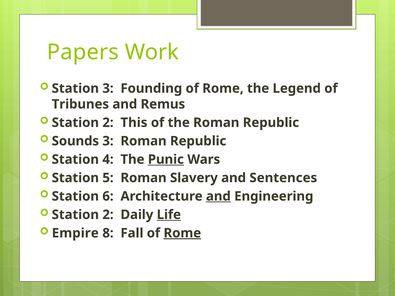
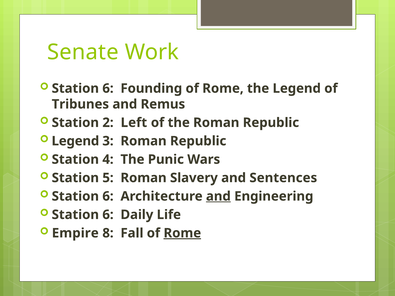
Papers: Papers -> Senate
3 at (108, 88): 3 -> 6
This: This -> Left
Sounds at (75, 141): Sounds -> Legend
Punic underline: present -> none
2 at (108, 215): 2 -> 6
Life underline: present -> none
